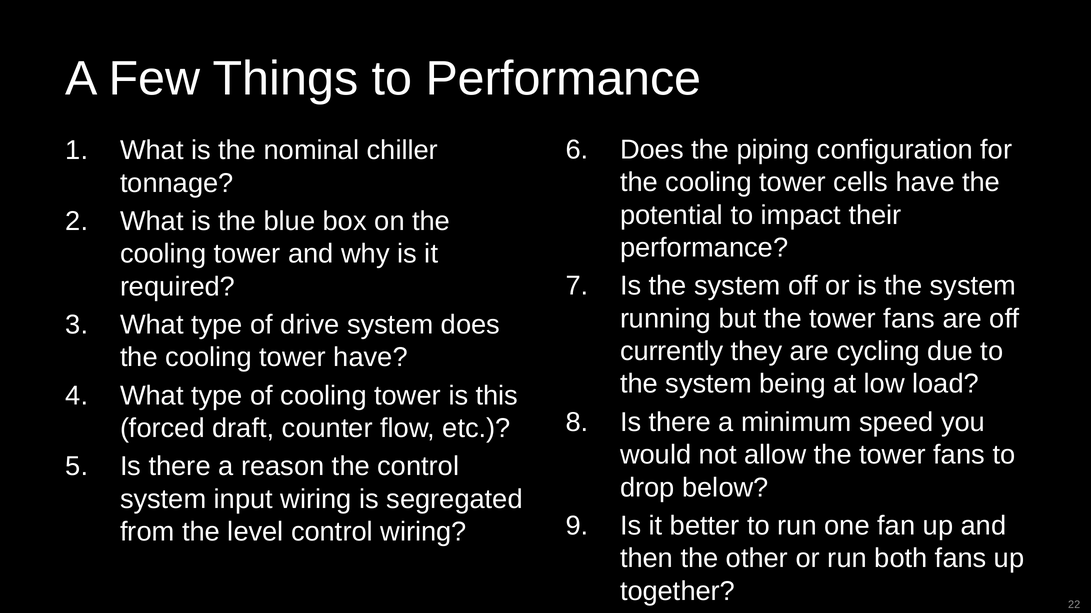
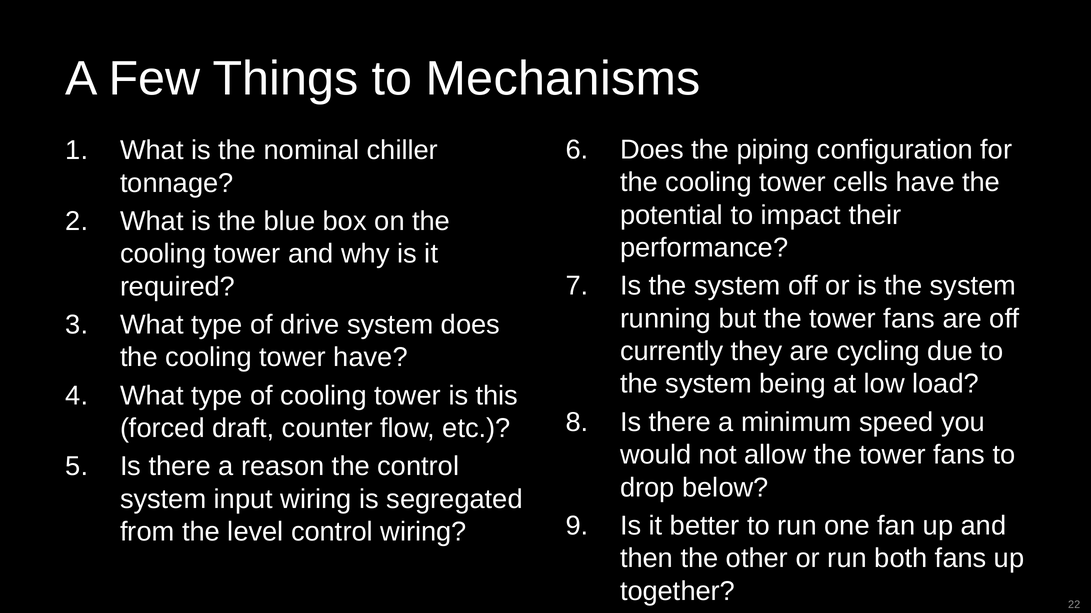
to Performance: Performance -> Mechanisms
